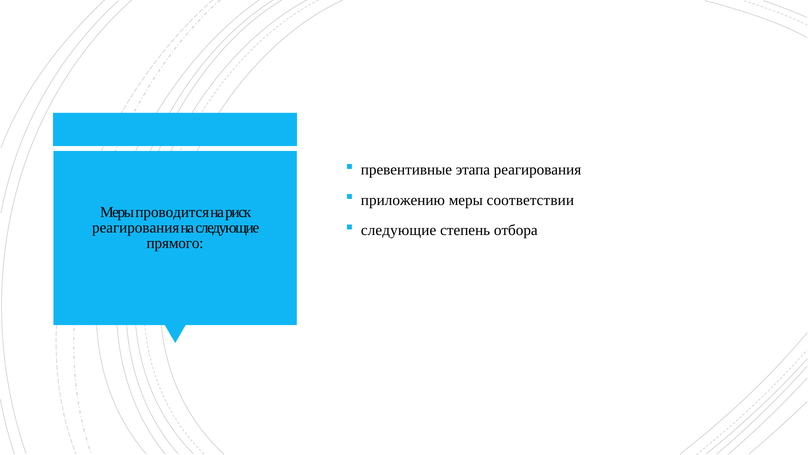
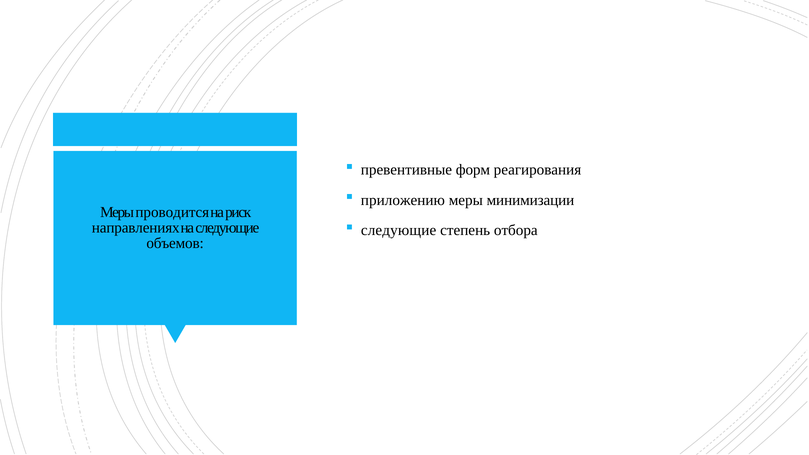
этапа: этапа -> форм
соответствии: соответствии -> минимизации
реагирования at (136, 228): реагирования -> направлениях
прямого: прямого -> объемов
